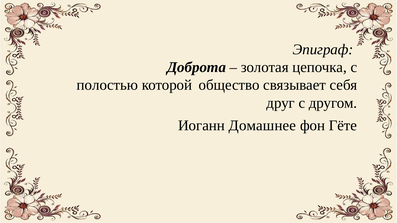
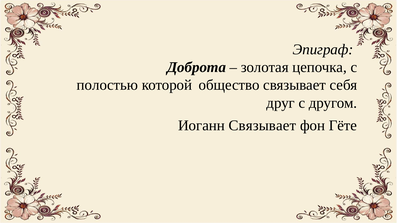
Иоганн Домашнее: Домашнее -> Связывает
